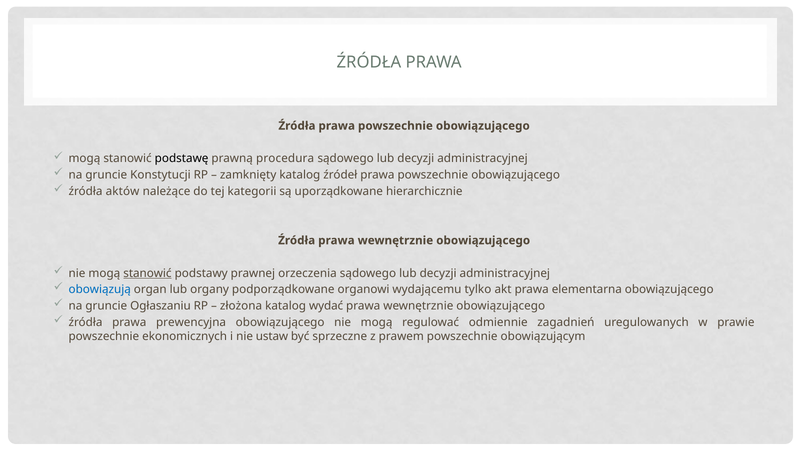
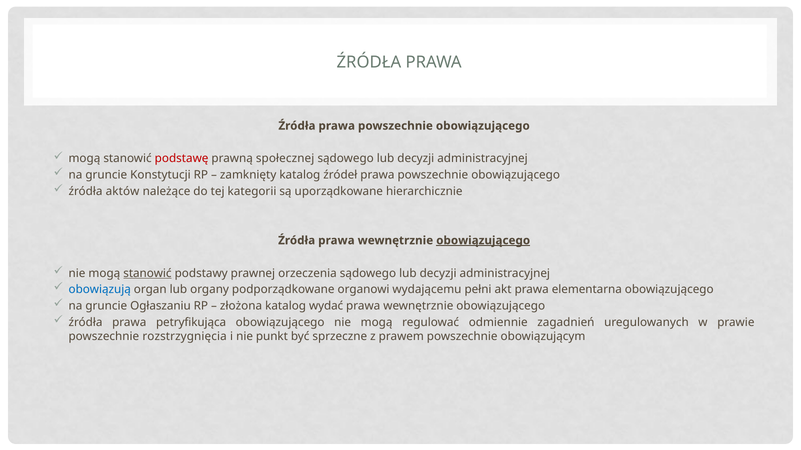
podstawę colour: black -> red
procedura: procedura -> społecznej
obowiązującego at (483, 241) underline: none -> present
tylko: tylko -> pełni
prewencyjna: prewencyjna -> petryfikująca
ekonomicznych: ekonomicznych -> rozstrzygnięcia
ustaw: ustaw -> punkt
